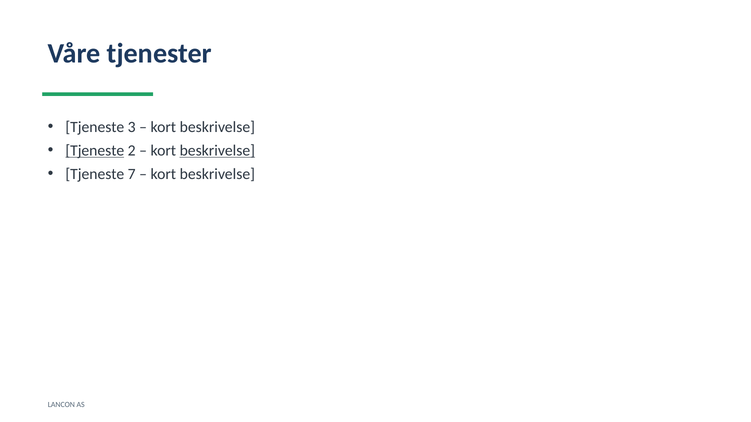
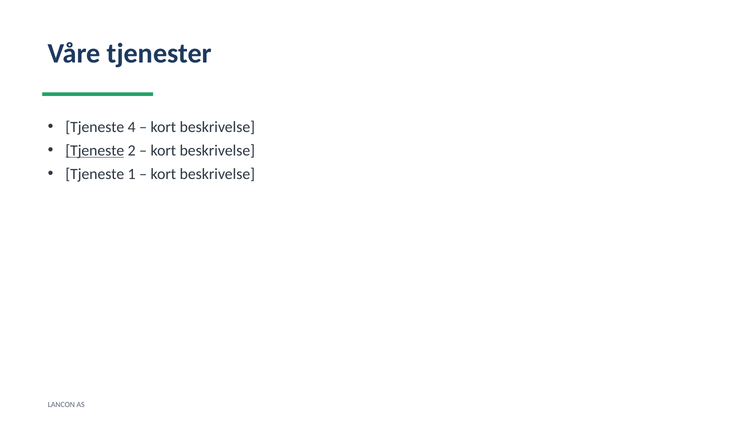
3: 3 -> 4
beskrivelse at (217, 151) underline: present -> none
7: 7 -> 1
